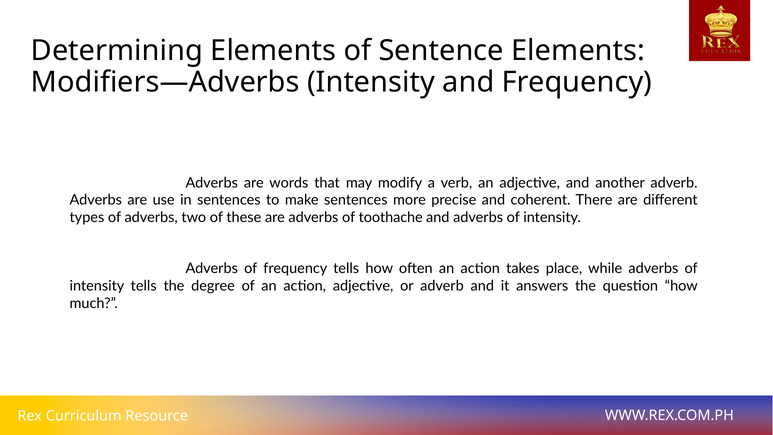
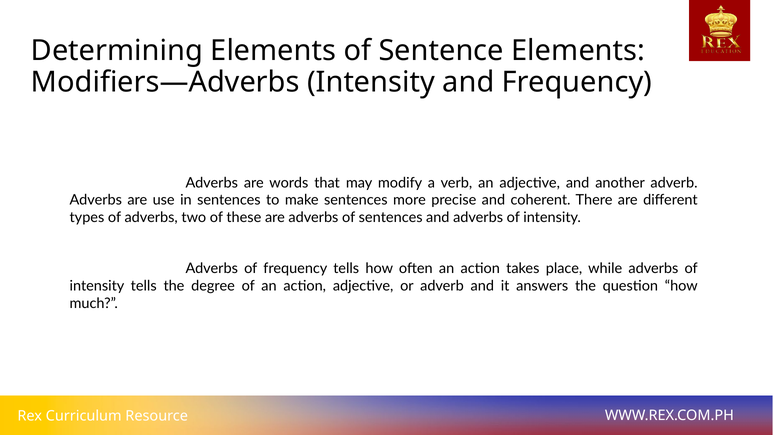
of toothache: toothache -> sentences
